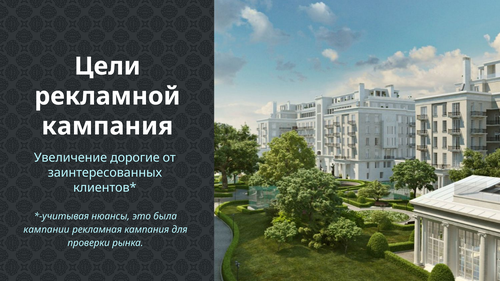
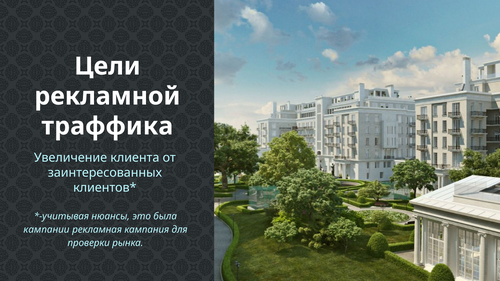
кампания at (107, 126): кампания -> траффика
дорогие: дорогие -> клиента
